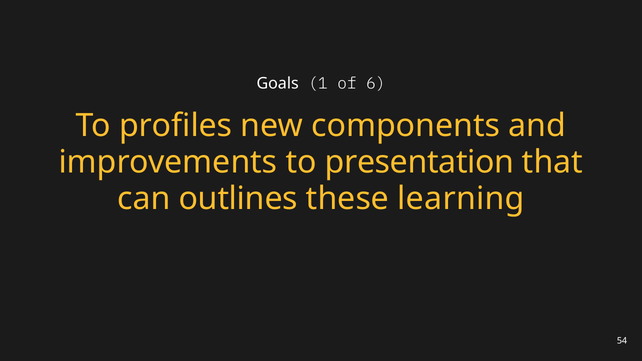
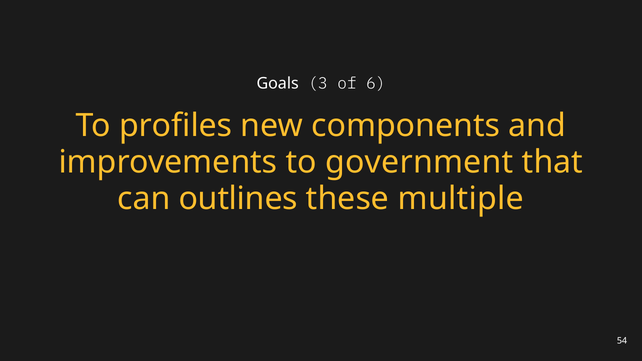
1: 1 -> 3
presentation: presentation -> government
learning: learning -> multiple
